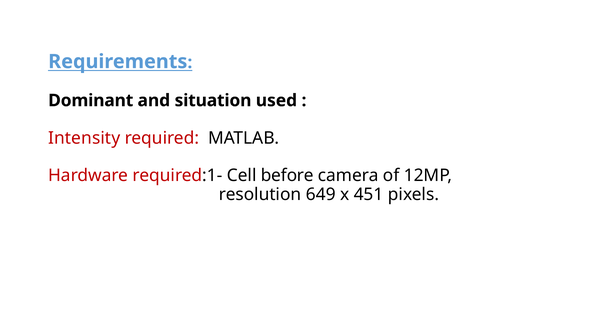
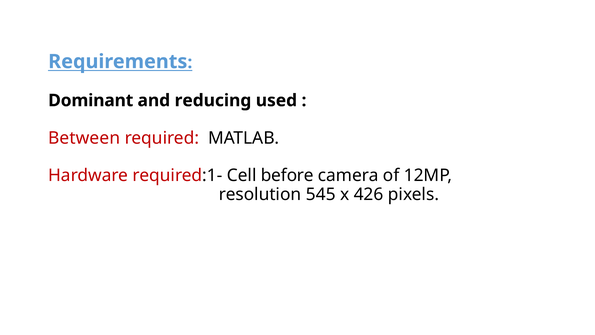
situation: situation -> reducing
Intensity: Intensity -> Between
649: 649 -> 545
451: 451 -> 426
